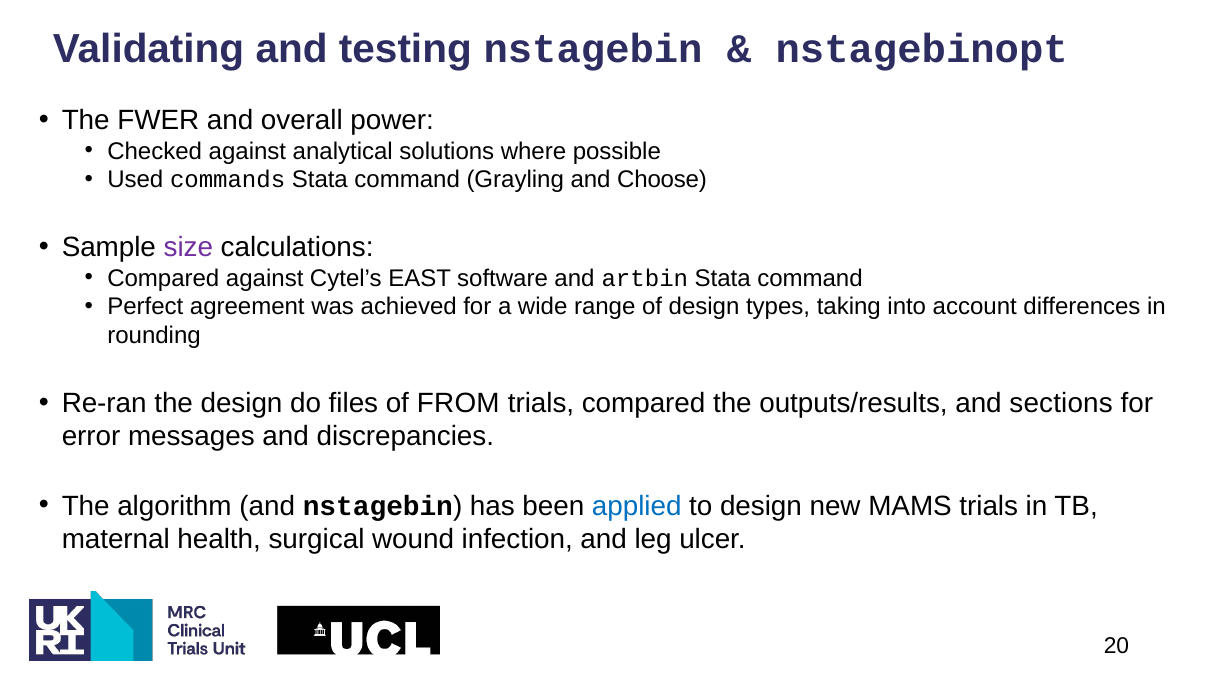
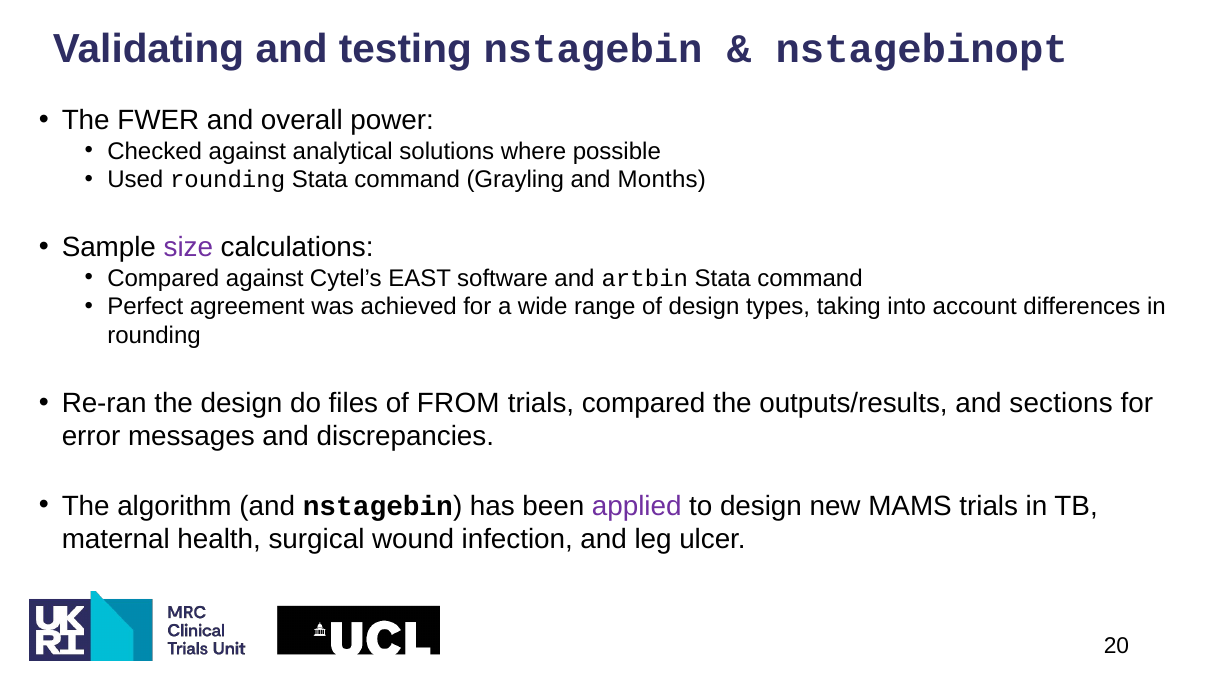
Used commands: commands -> rounding
Choose: Choose -> Months
applied colour: blue -> purple
